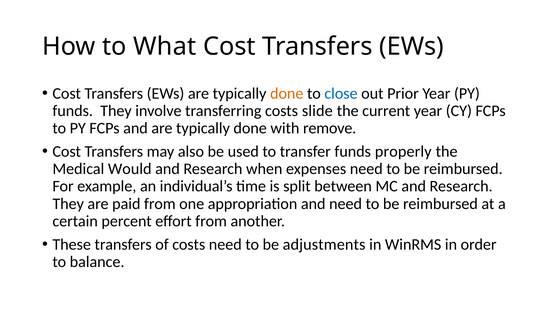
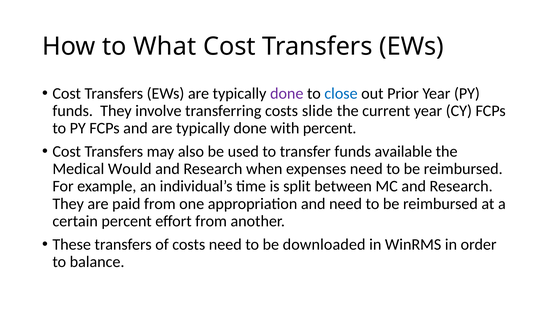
done at (287, 93) colour: orange -> purple
with remove: remove -> percent
properly: properly -> available
adjustments: adjustments -> downloaded
